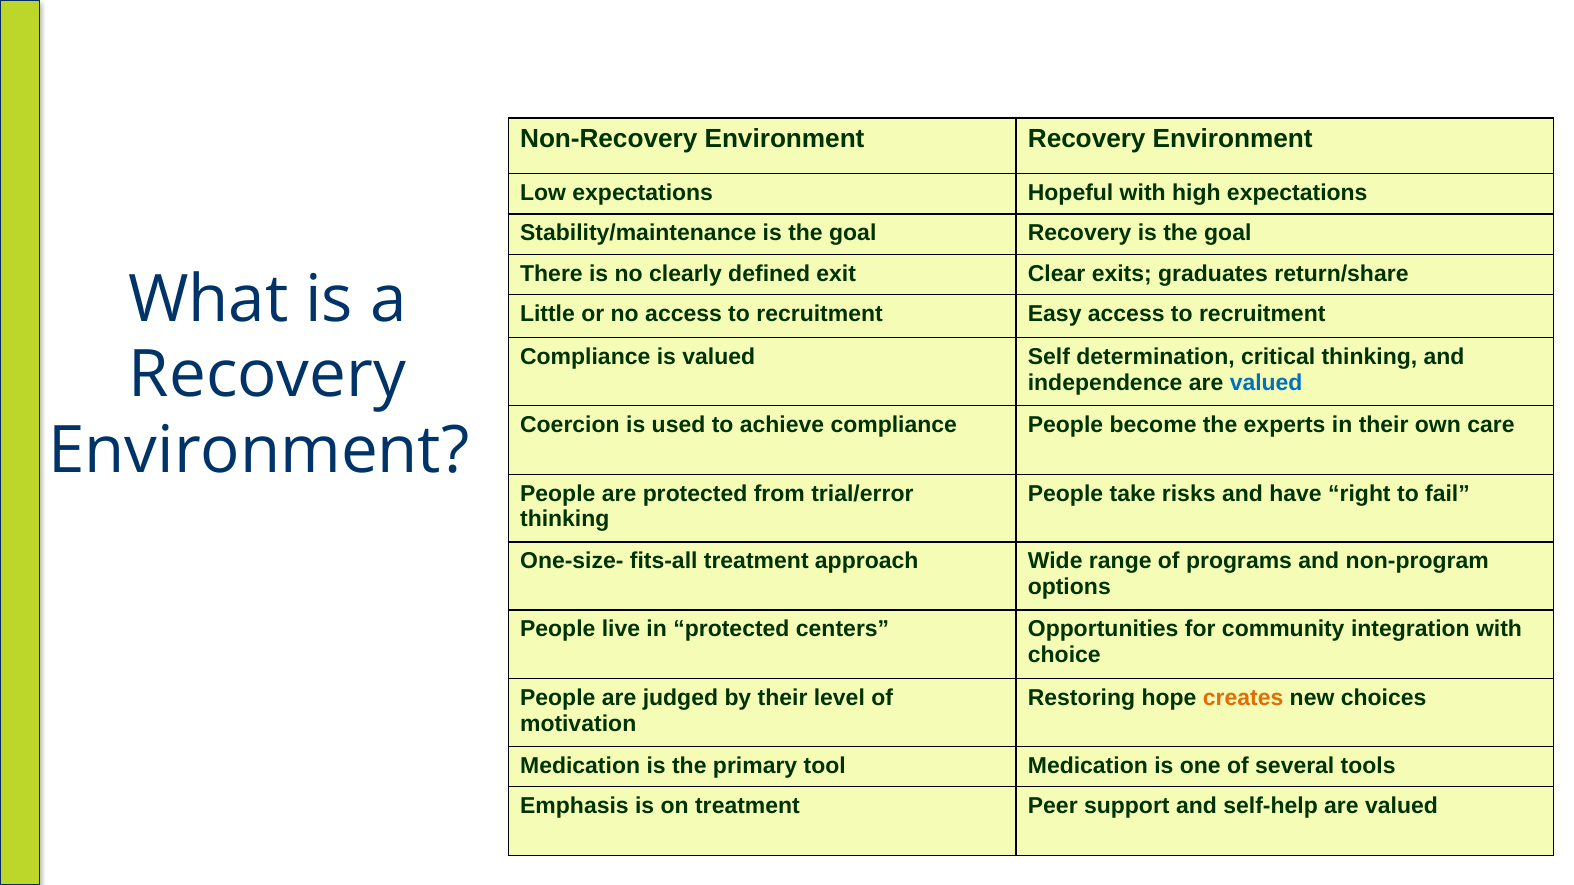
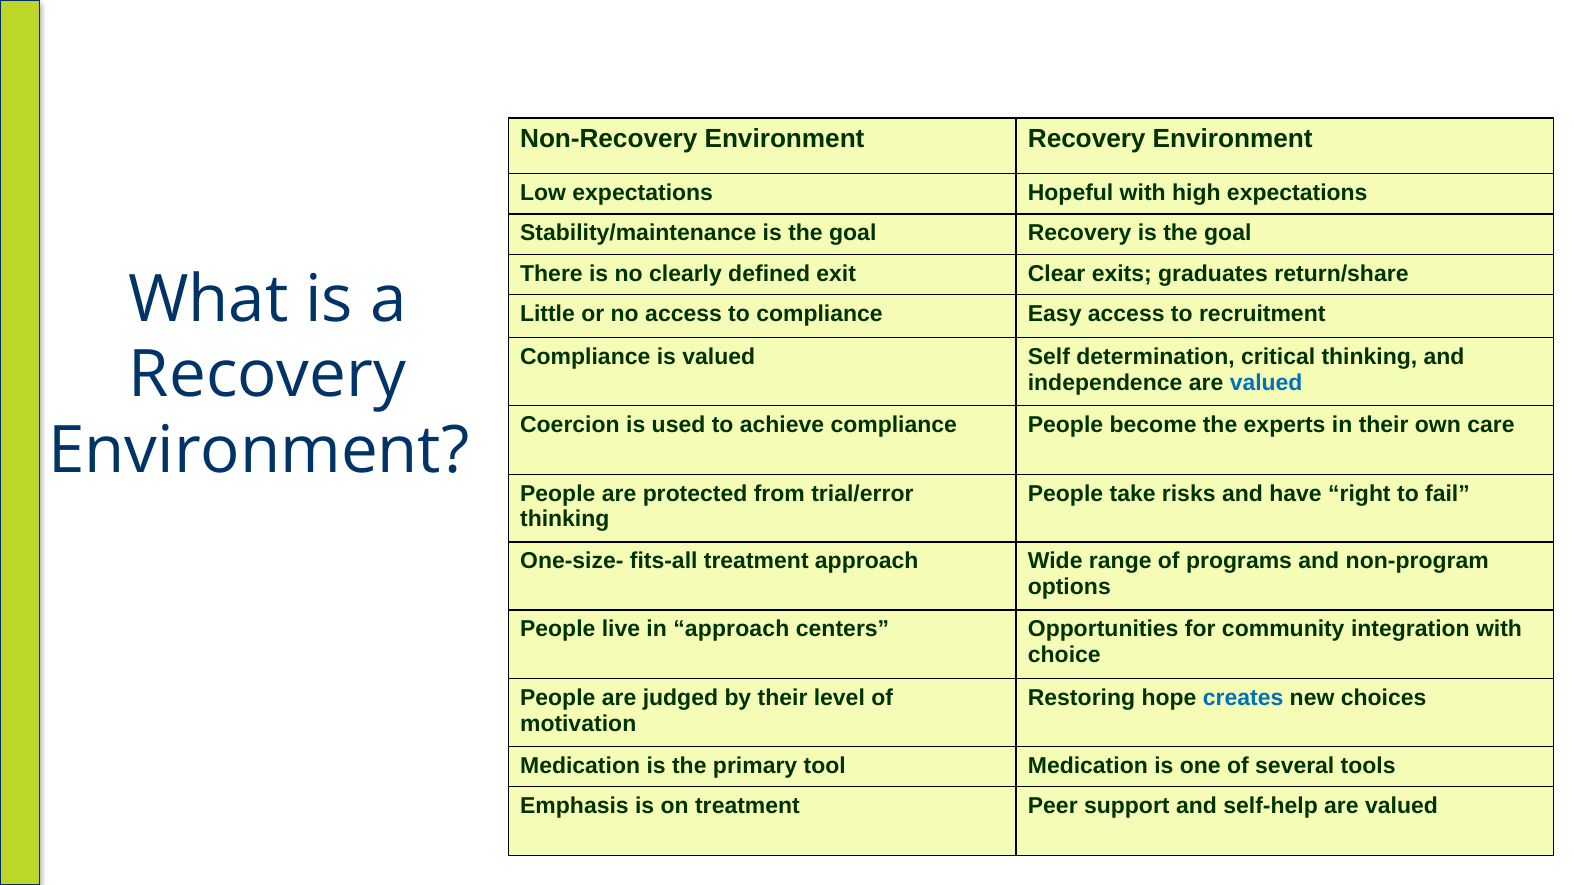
no access to recruitment: recruitment -> compliance
in protected: protected -> approach
creates colour: orange -> blue
